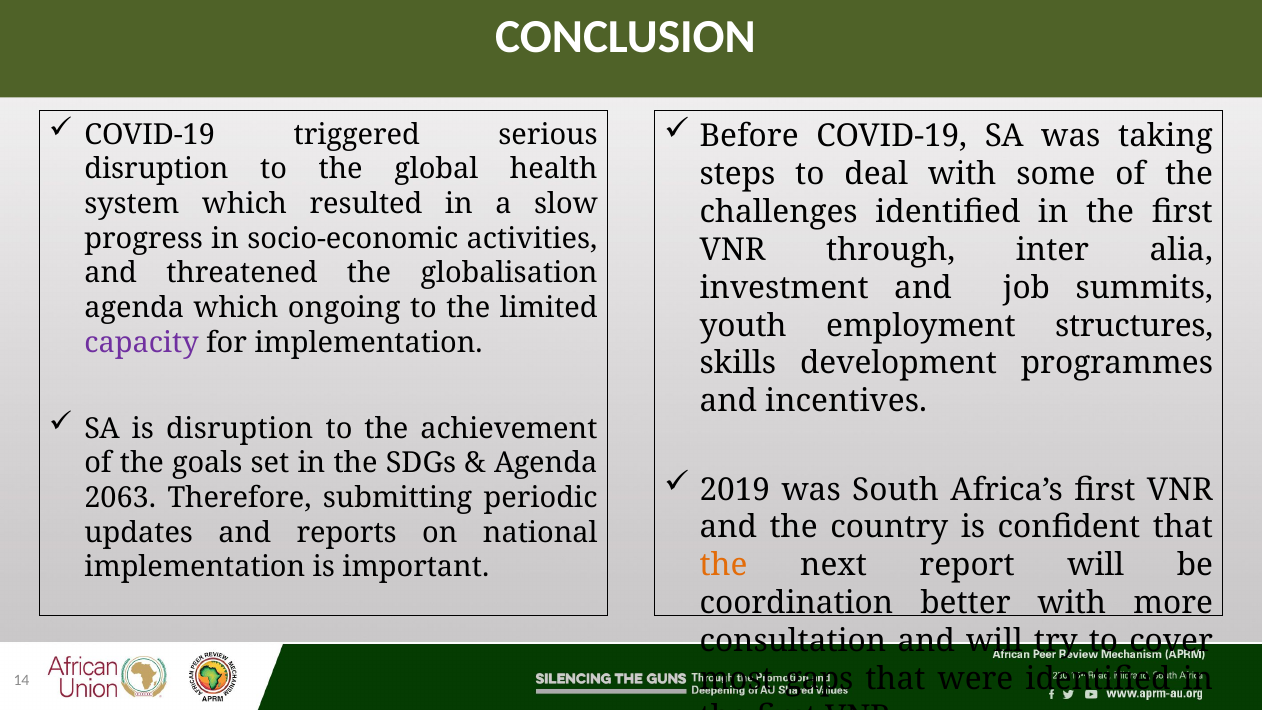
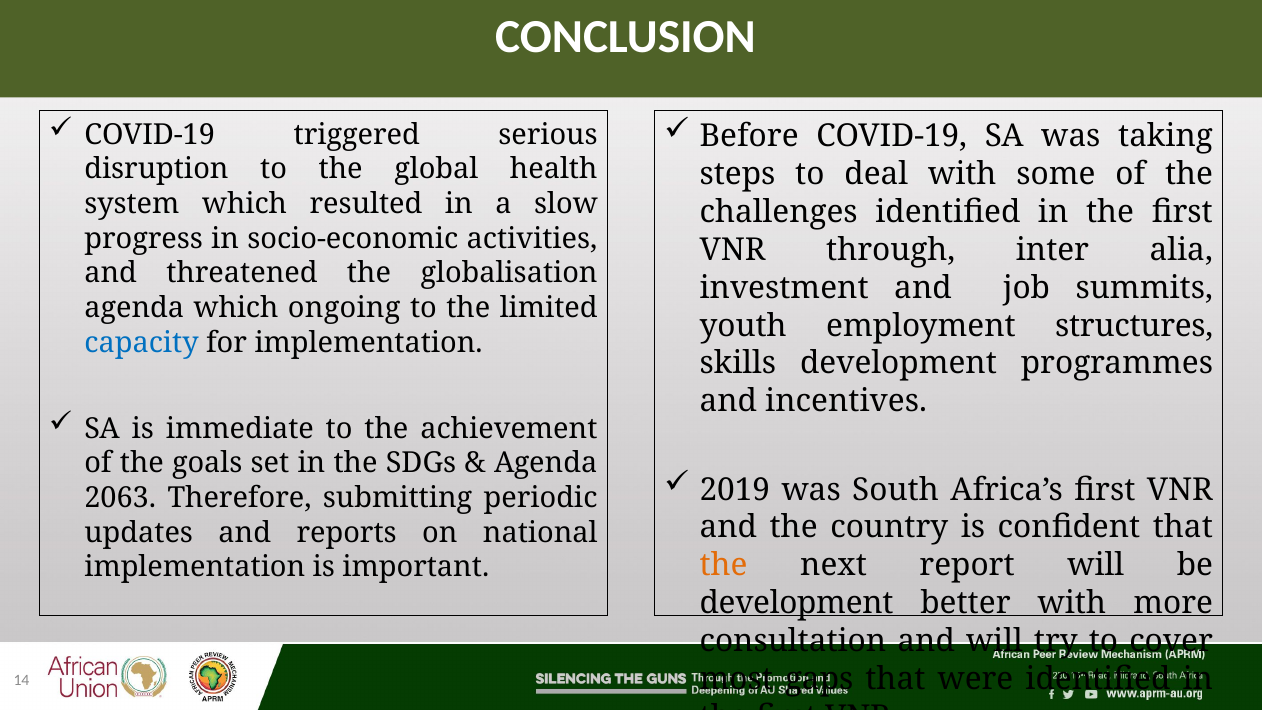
capacity colour: purple -> blue
is disruption: disruption -> immediate
coordination at (796, 603): coordination -> development
